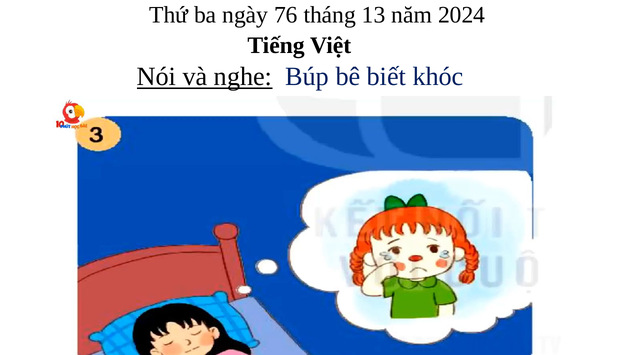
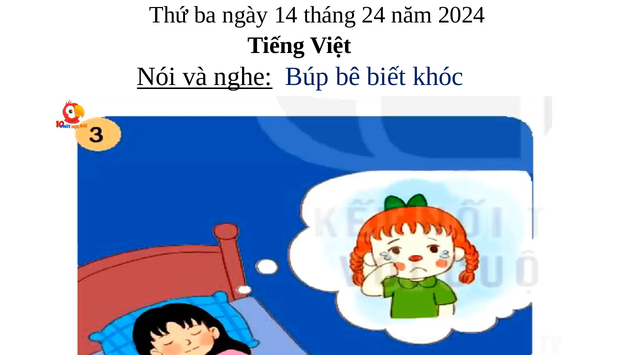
76: 76 -> 14
13: 13 -> 24
